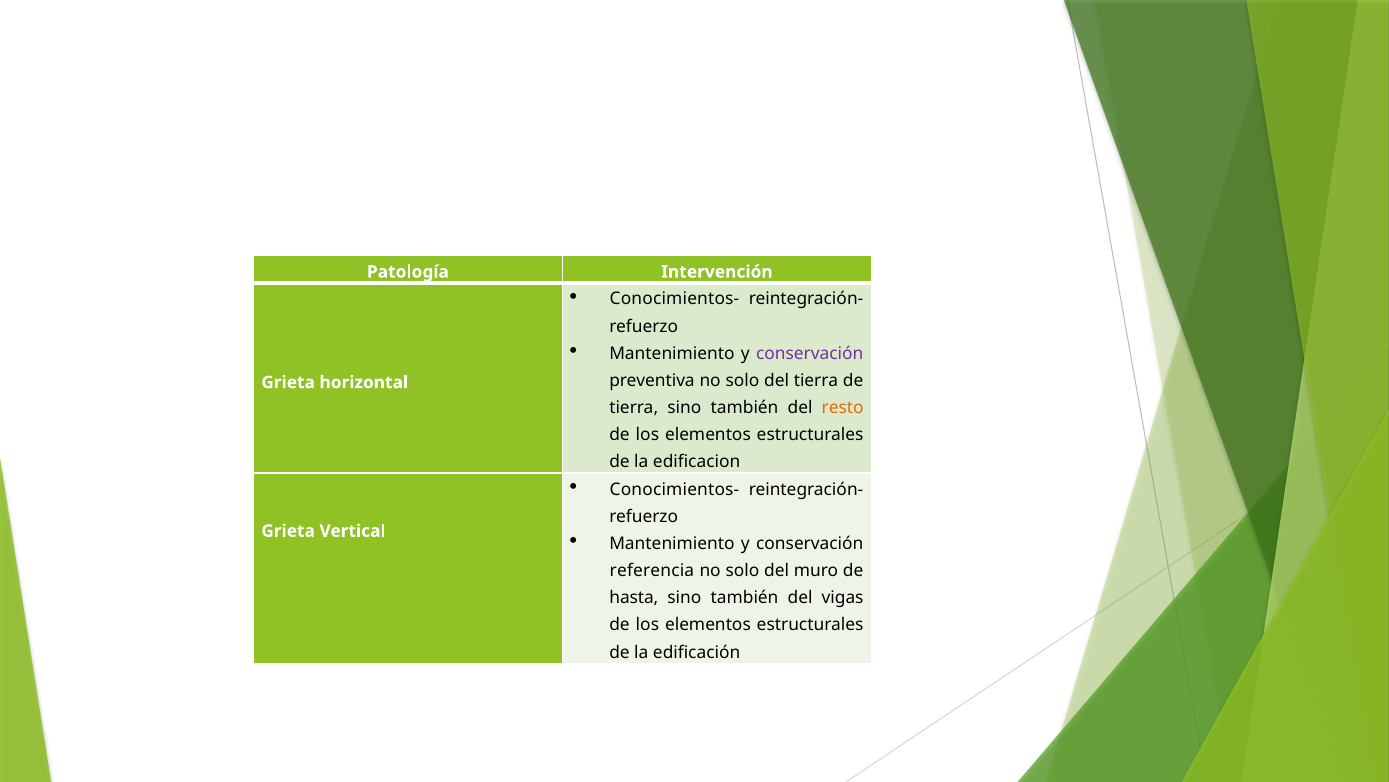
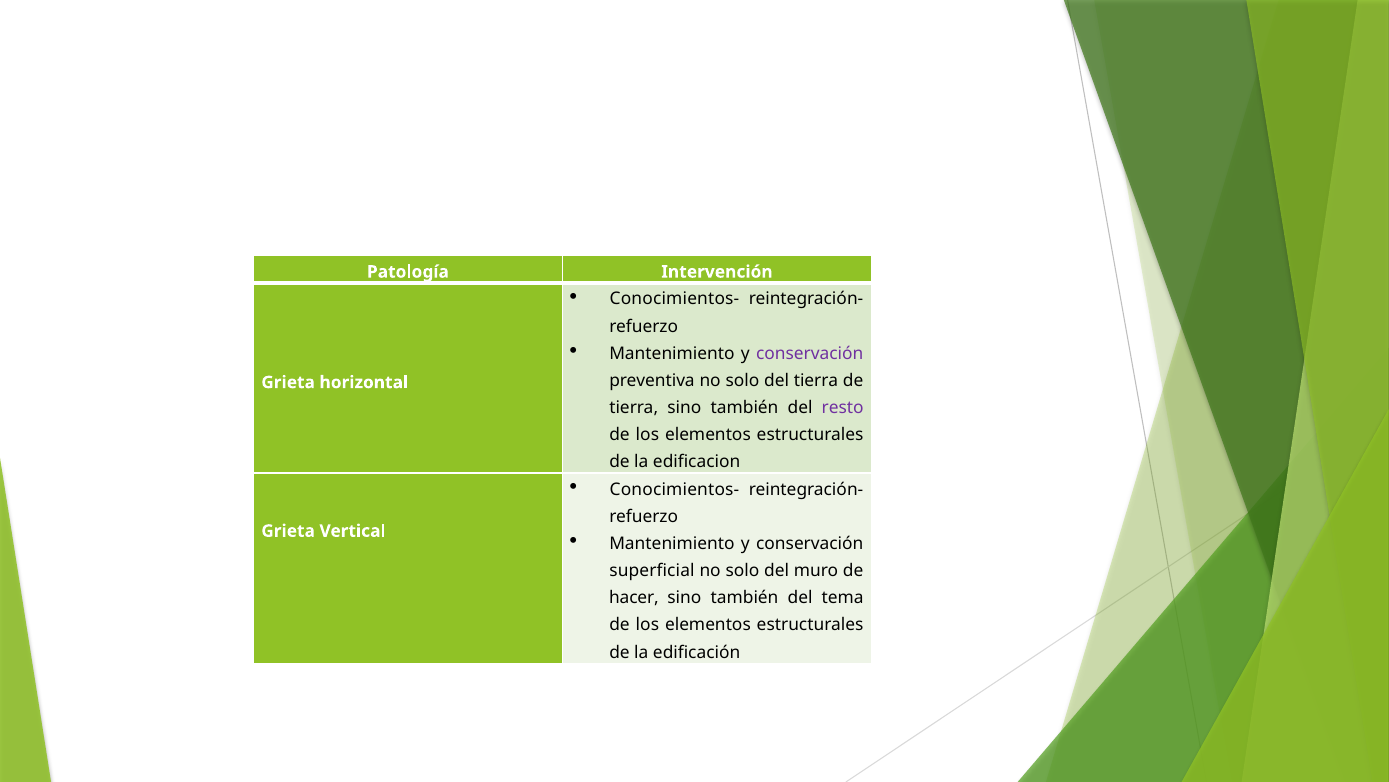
resto colour: orange -> purple
referencia: referencia -> superficial
hasta: hasta -> hacer
vigas: vigas -> tema
